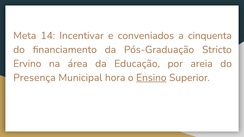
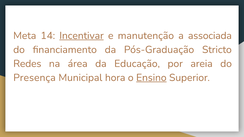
Incentivar underline: none -> present
conveniados: conveniados -> manutenção
cinquenta: cinquenta -> associada
Ervino: Ervino -> Redes
